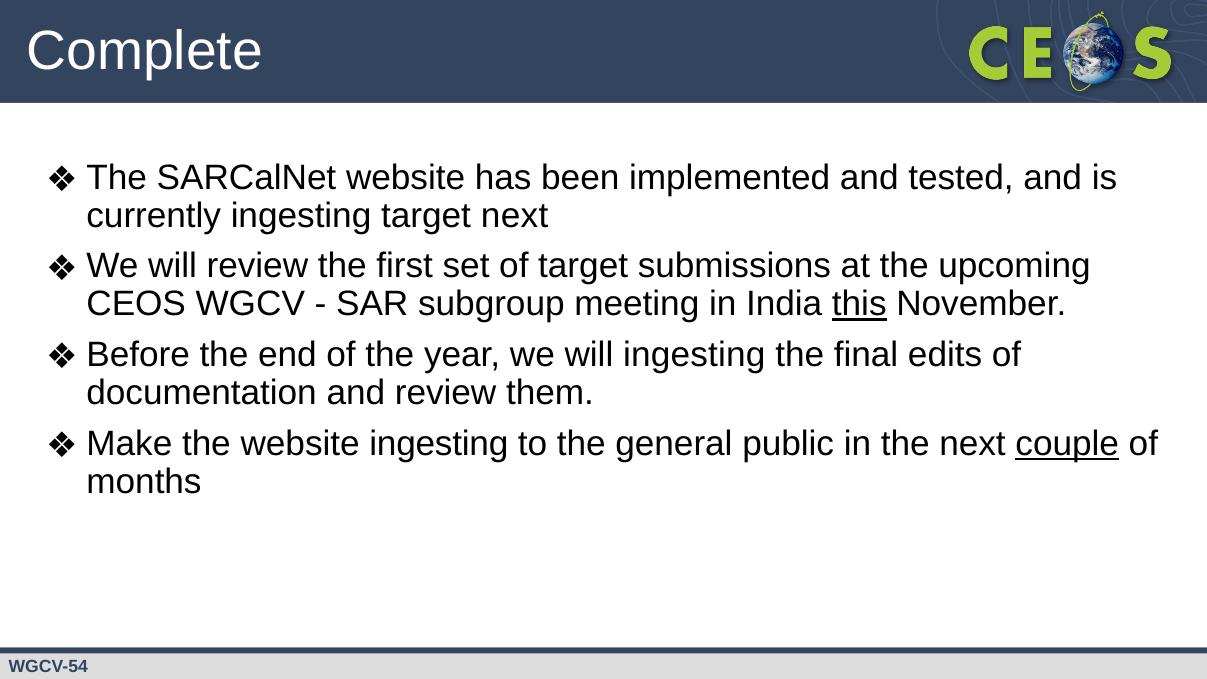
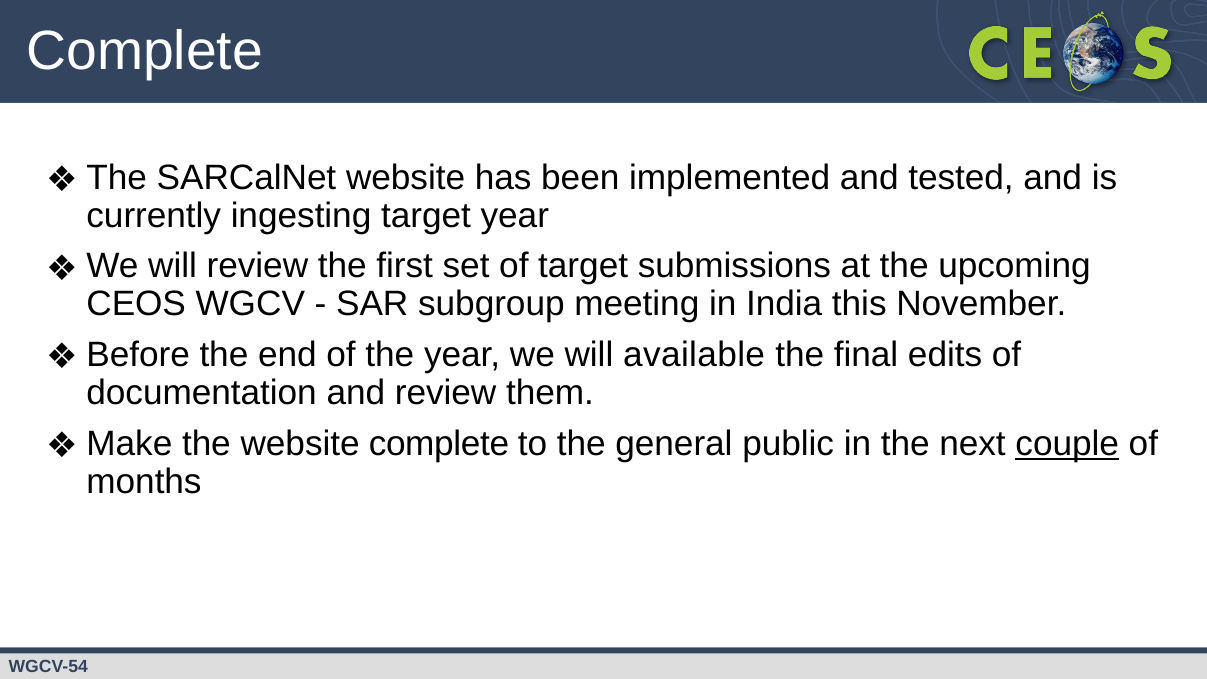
target next: next -> year
this underline: present -> none
will ingesting: ingesting -> available
website ingesting: ingesting -> complete
